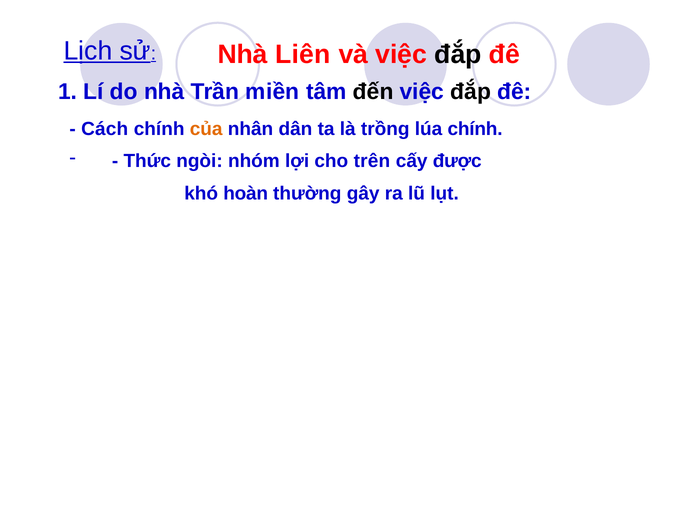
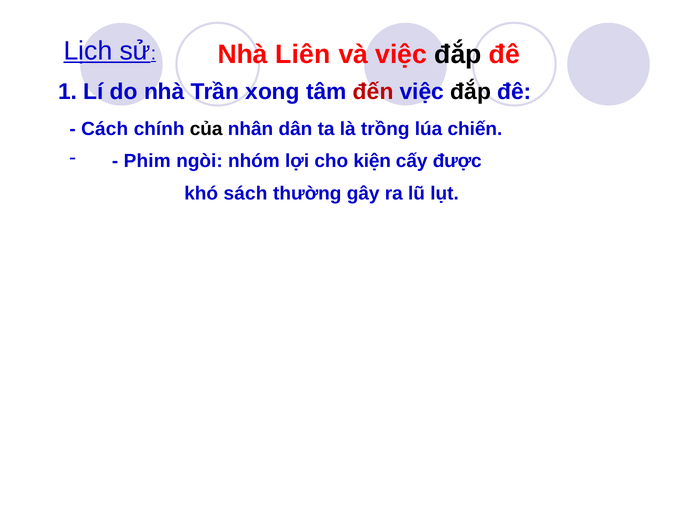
miền: miền -> xong
đến colour: black -> red
của colour: orange -> black
lúa chính: chính -> chiến
Thức: Thức -> Phim
trên: trên -> kiện
hoàn: hoàn -> sách
